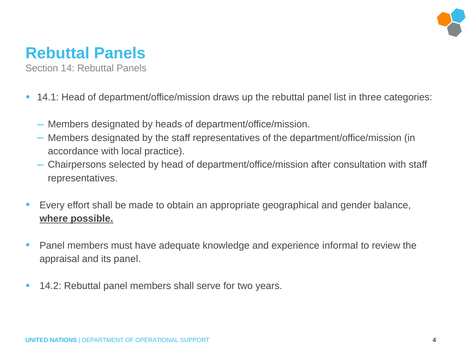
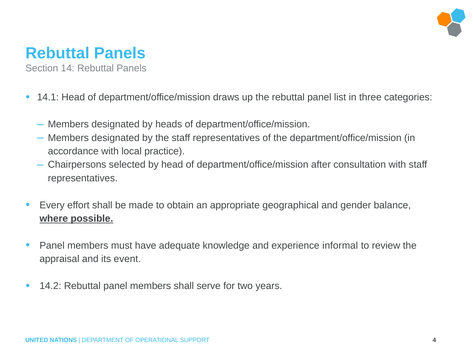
its panel: panel -> event
